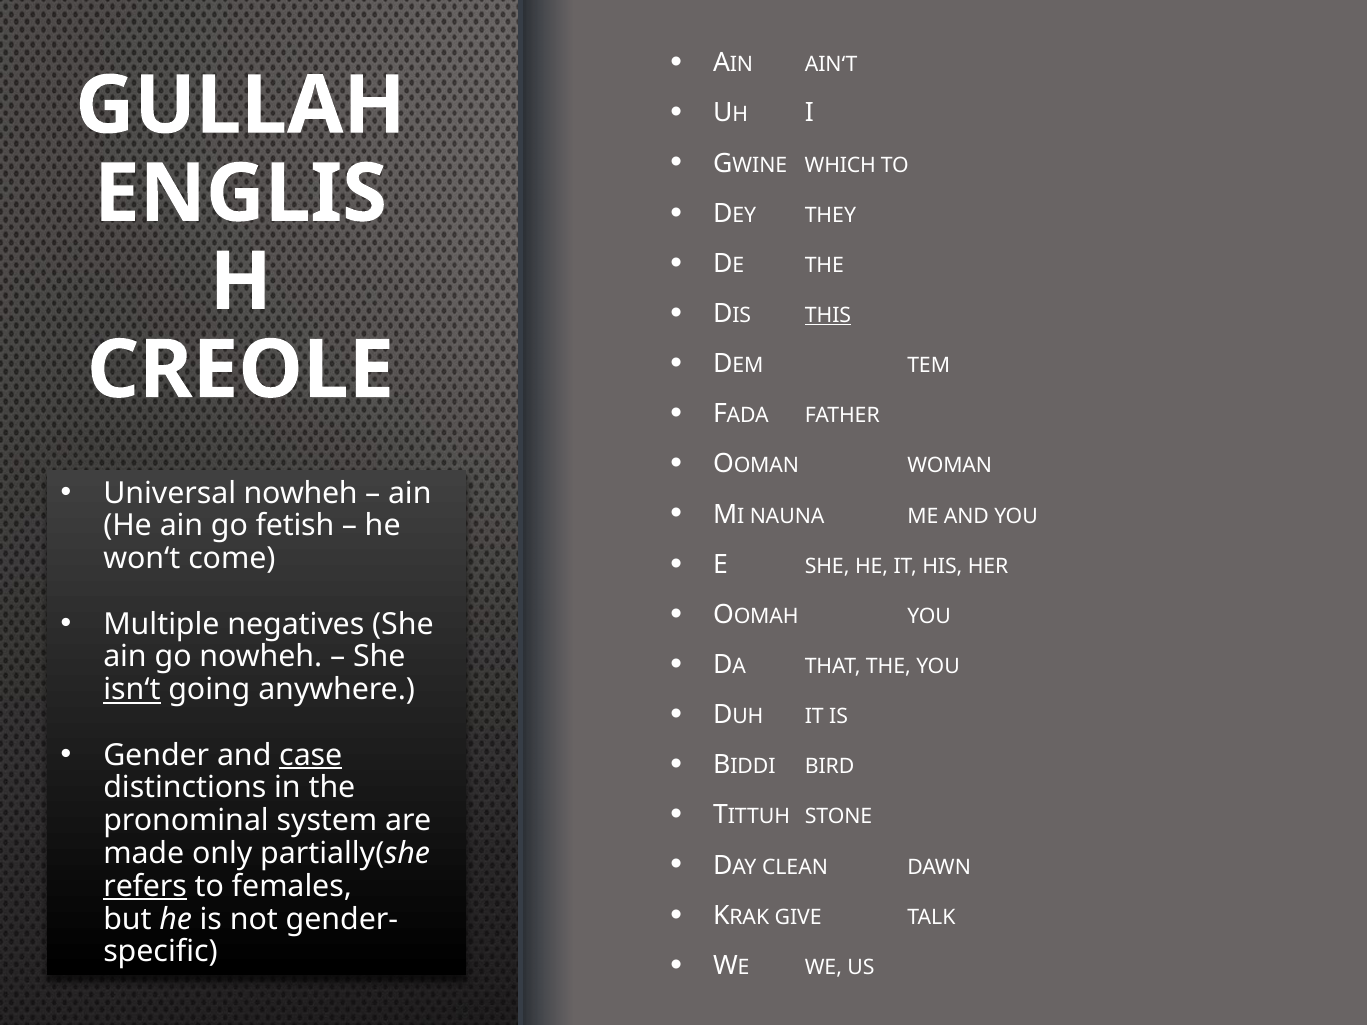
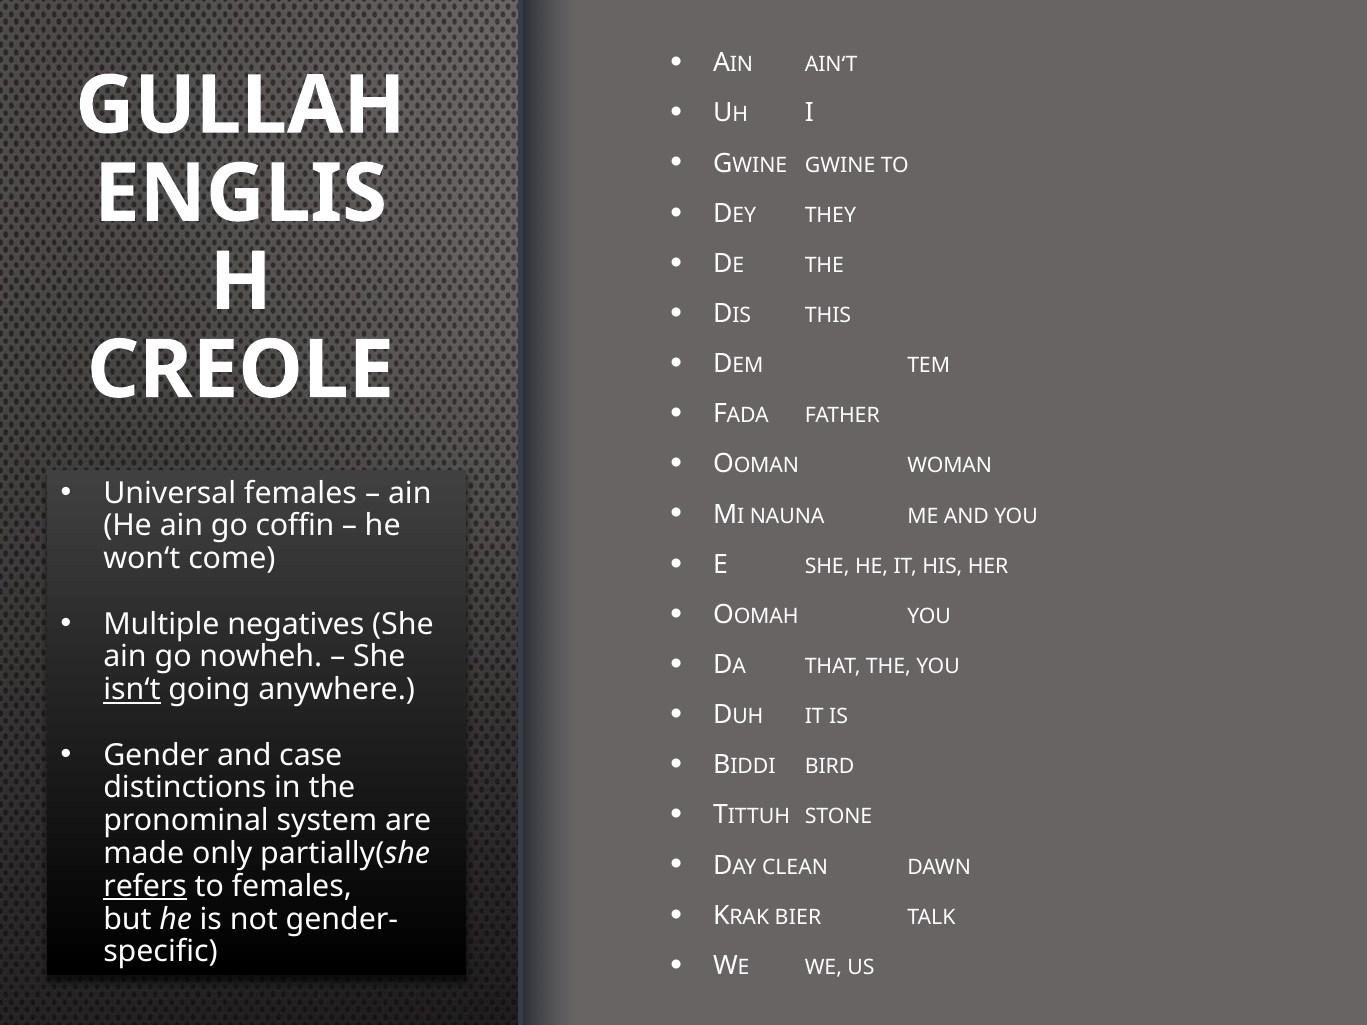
GWINE WHICH: WHICH -> GWINE
THIS underline: present -> none
Universal nowheh: nowheh -> females
fetish: fetish -> coffin
case underline: present -> none
GIVE: GIVE -> BIER
